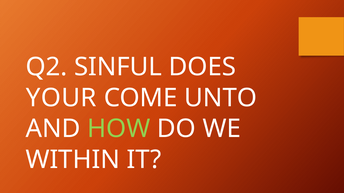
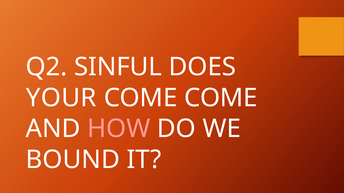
COME UNTO: UNTO -> COME
HOW colour: light green -> pink
WITHIN: WITHIN -> BOUND
